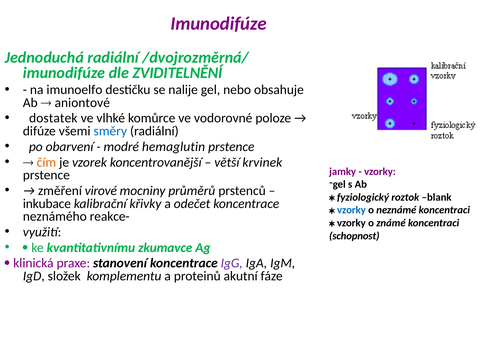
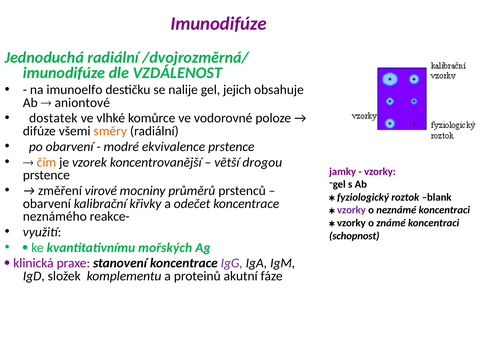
ZVIDITELNĚNÍ: ZVIDITELNĚNÍ -> VZDÁLENOST
nebo: nebo -> jejich
směry colour: blue -> orange
hemaglutin: hemaglutin -> ekvivalence
krvinek: krvinek -> drogou
inkubace at (47, 203): inkubace -> obarvení
vzorky at (351, 210) colour: blue -> purple
zkumavce: zkumavce -> mořských
